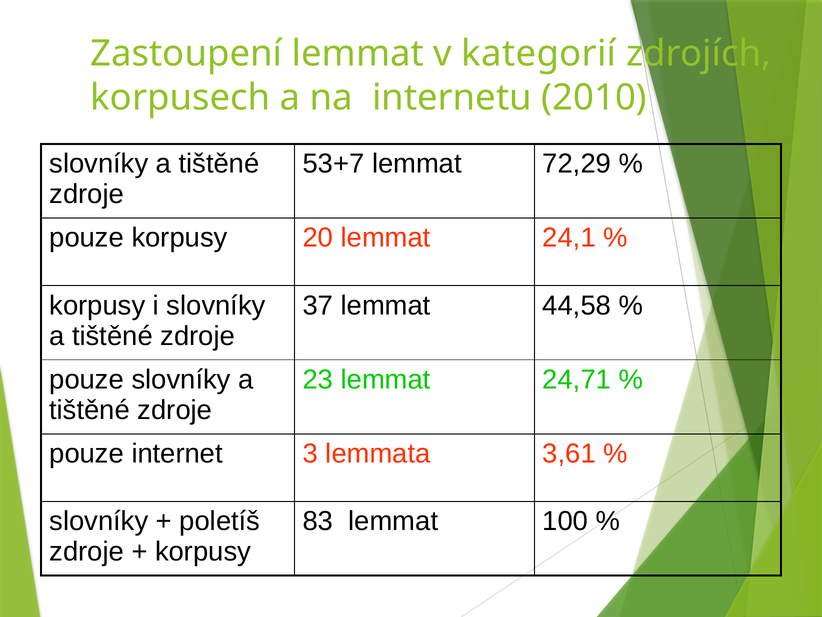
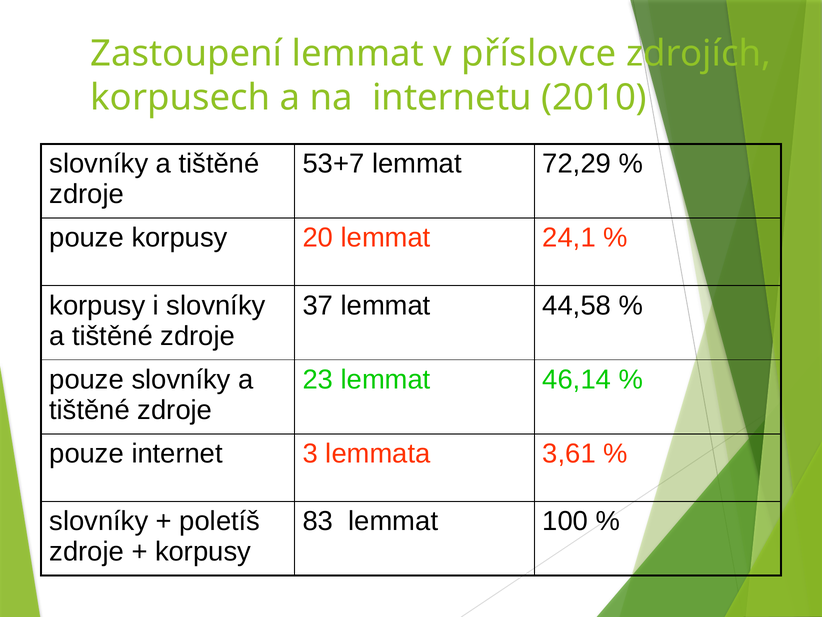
kategorií: kategorií -> příslovce
24,71: 24,71 -> 46,14
